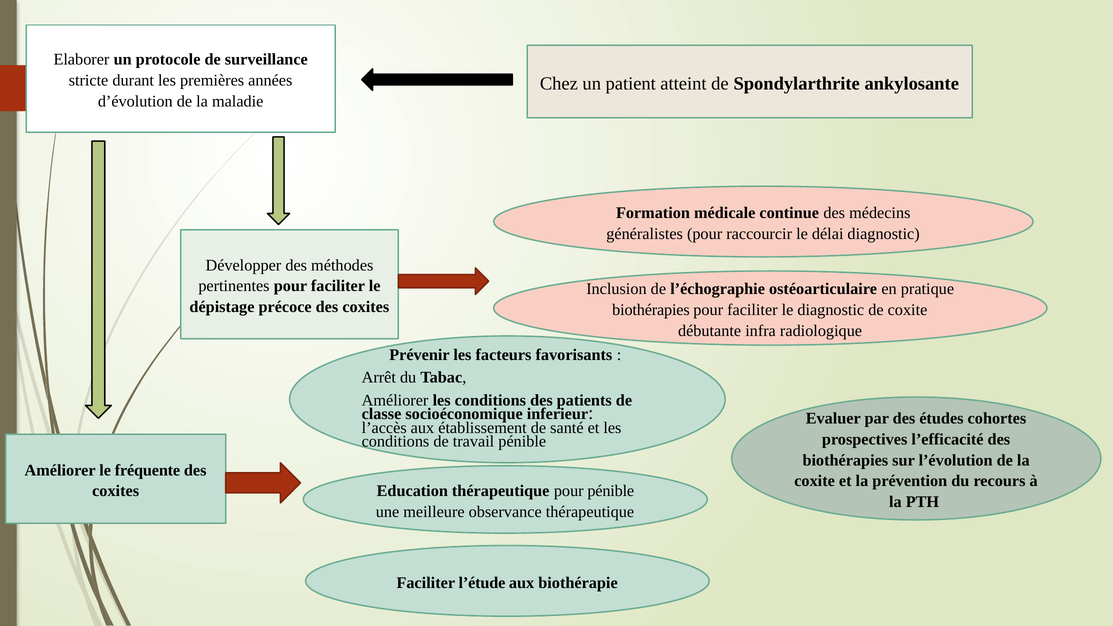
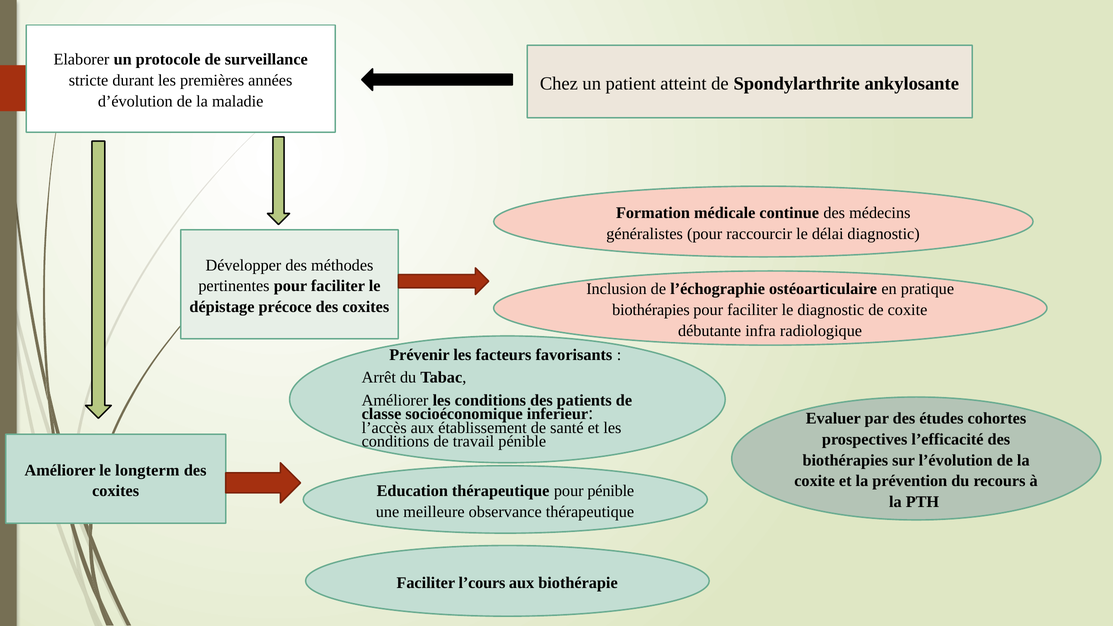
fréquente: fréquente -> longterm
l’étude: l’étude -> l’cours
